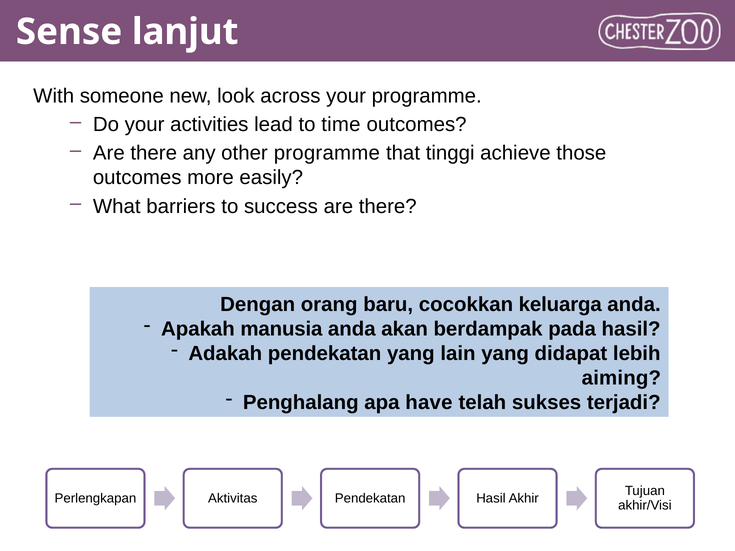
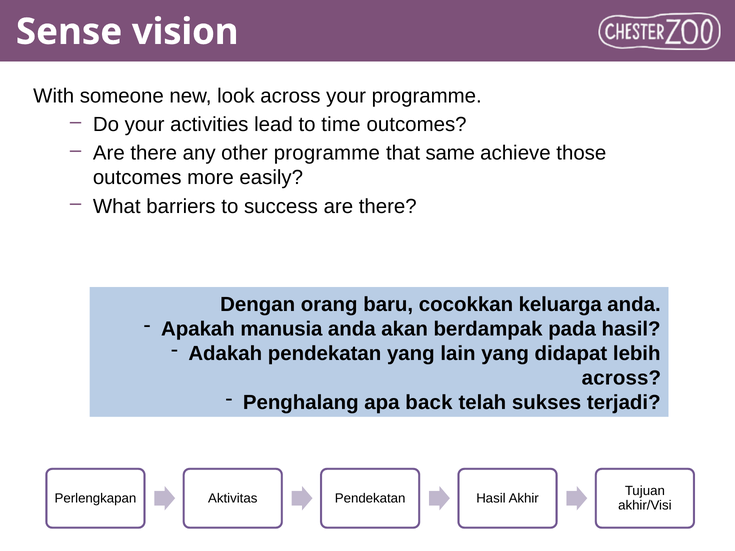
lanjut: lanjut -> vision
tinggi: tinggi -> same
aiming at (621, 378): aiming -> across
have: have -> back
